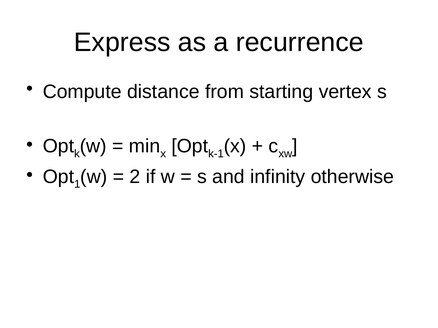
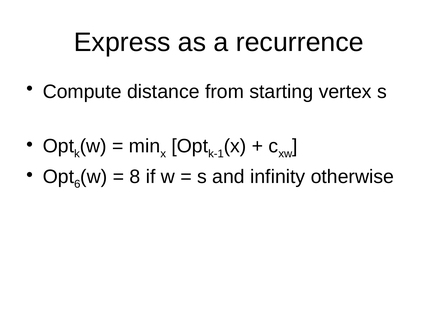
1: 1 -> 6
2: 2 -> 8
